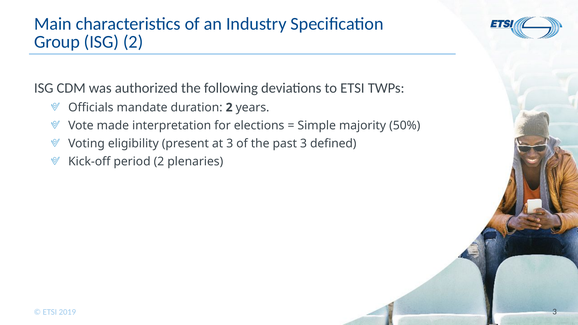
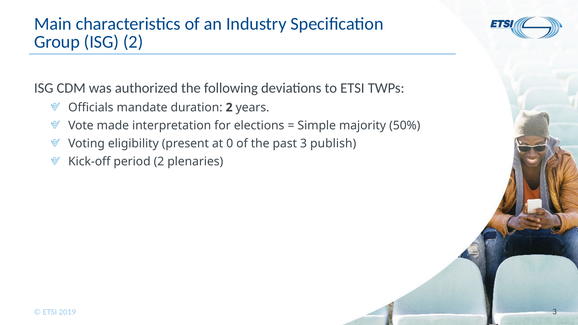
at 3: 3 -> 0
defined: defined -> publish
